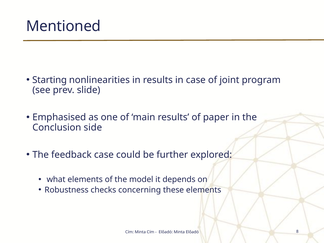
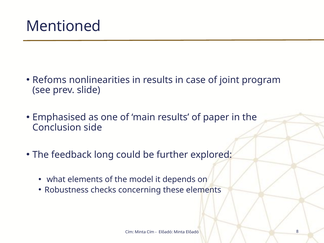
Starting: Starting -> Refoms
feedback case: case -> long
